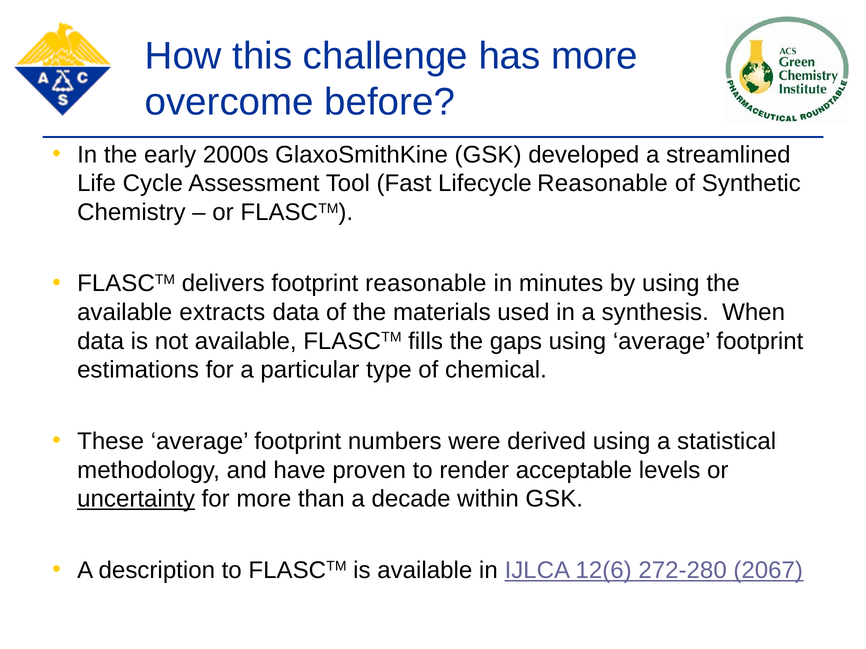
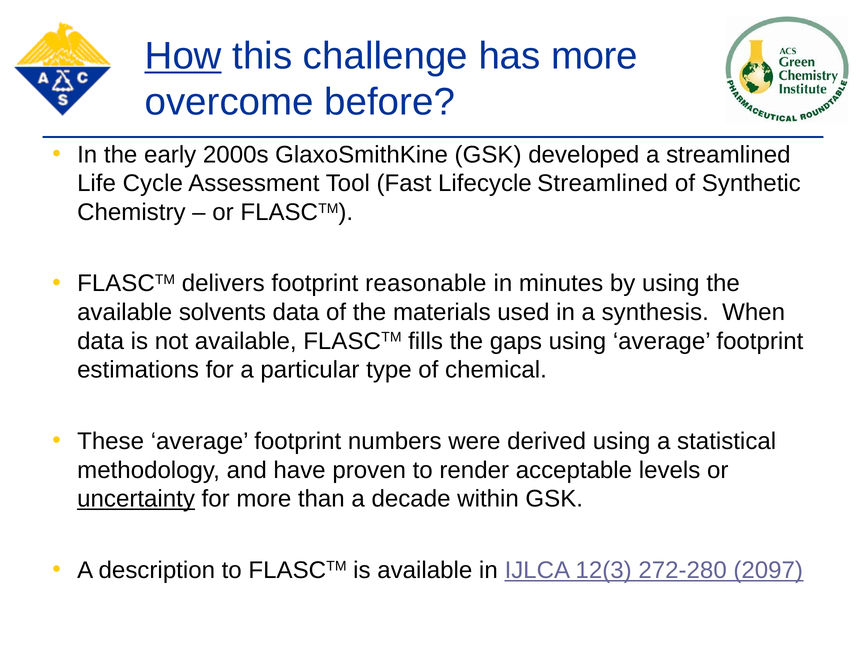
How underline: none -> present
Lifecycle Reasonable: Reasonable -> Streamlined
extracts: extracts -> solvents
12(6: 12(6 -> 12(3
2067: 2067 -> 2097
